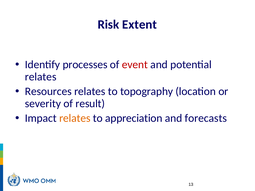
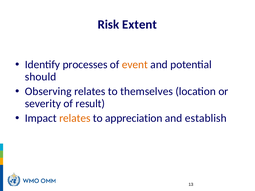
event colour: red -> orange
relates at (41, 77): relates -> should
Resources: Resources -> Observing
topography: topography -> themselves
forecasts: forecasts -> establish
